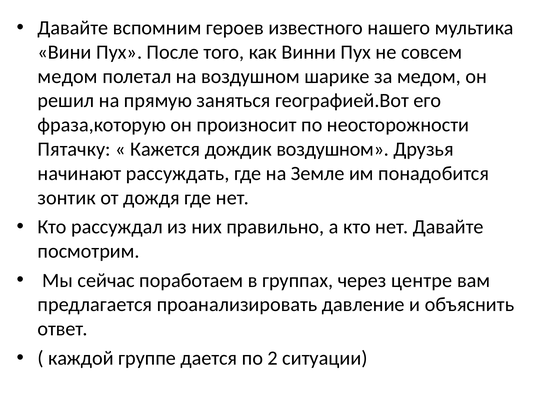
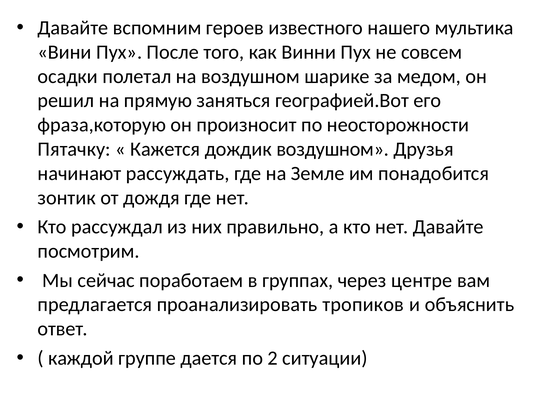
медом at (68, 76): медом -> осадки
давление: давление -> тропиков
